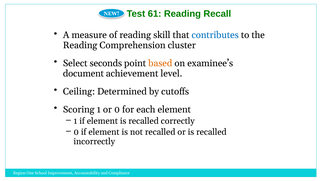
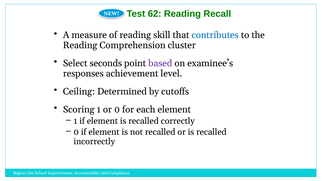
61: 61 -> 62
based colour: orange -> purple
document: document -> responses
